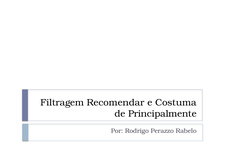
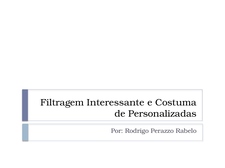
Recomendar: Recomendar -> Interessante
Principalmente: Principalmente -> Personalizadas
